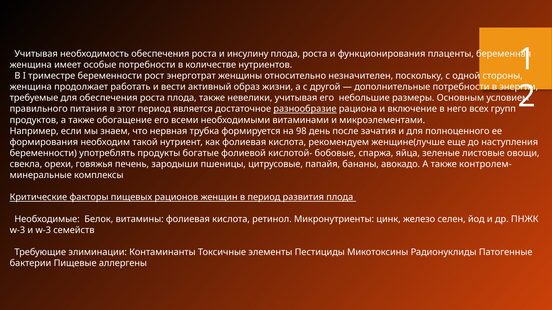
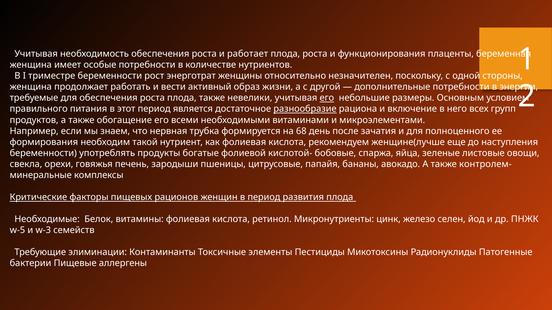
инсулину: инсулину -> работает
его at (327, 98) underline: none -> present
98: 98 -> 68
w-3 at (17, 231): w-3 -> w-5
